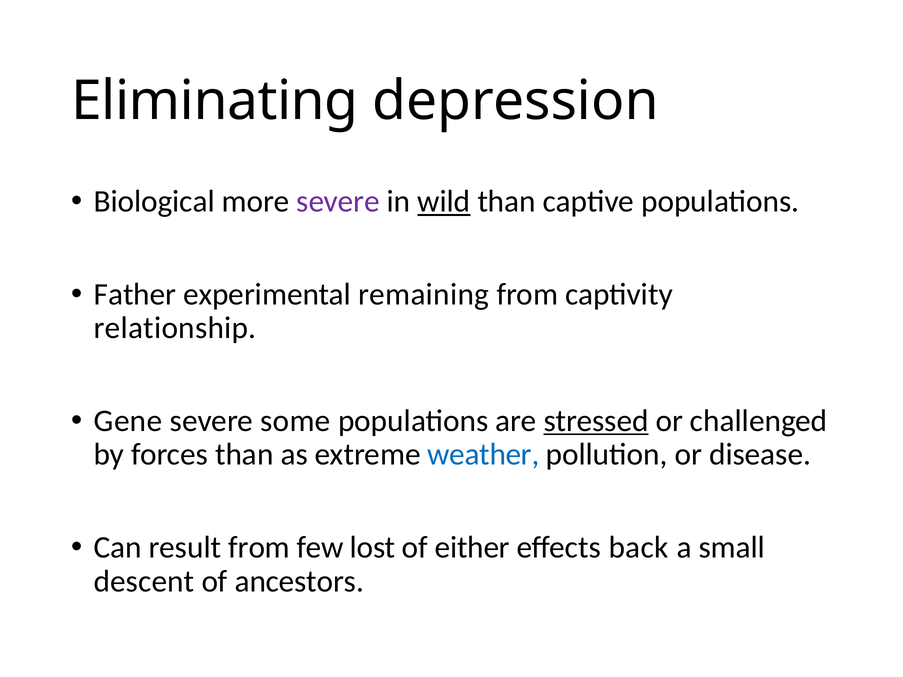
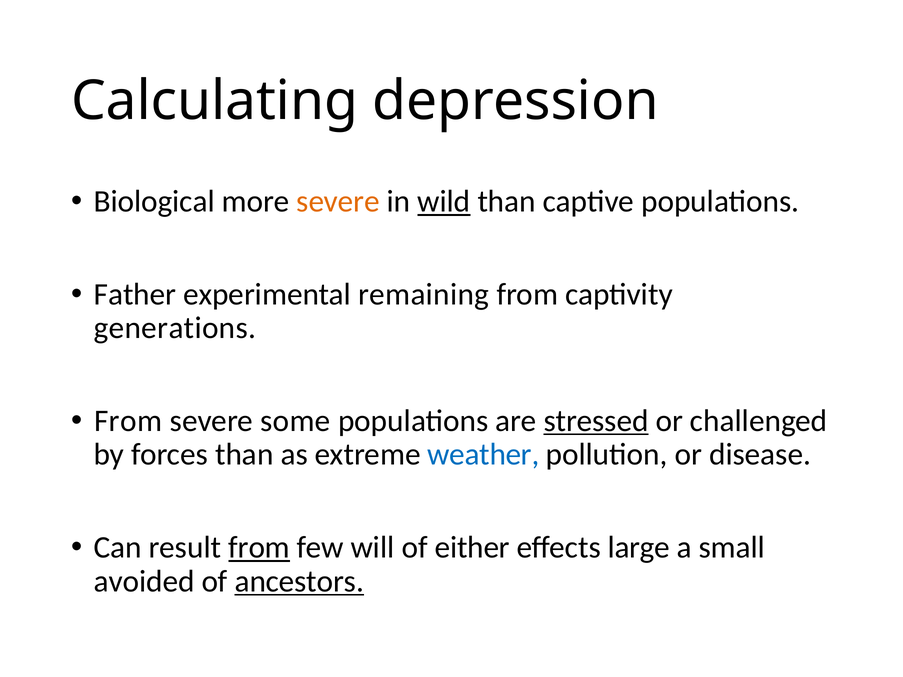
Eliminating: Eliminating -> Calculating
severe at (338, 202) colour: purple -> orange
relationship: relationship -> generations
Gene at (128, 421): Gene -> From
from at (259, 548) underline: none -> present
lost: lost -> will
back: back -> large
descent: descent -> avoided
ancestors underline: none -> present
